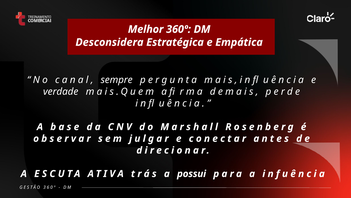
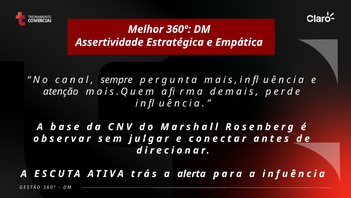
Desconsidera: Desconsidera -> Assertividade
verdade: verdade -> atenção
possui: possui -> alerta
